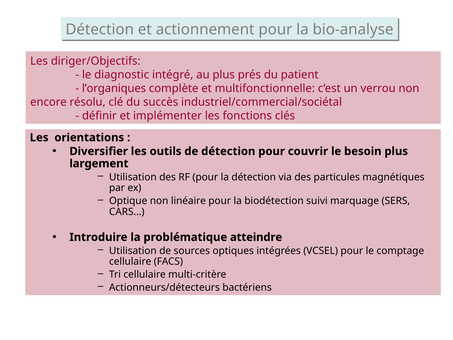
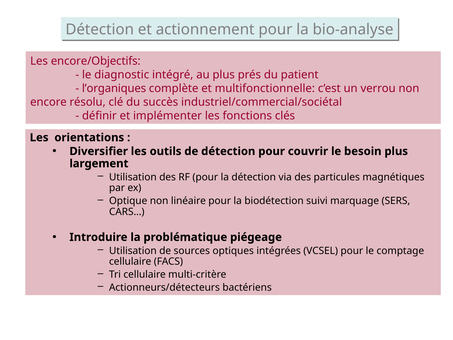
diriger/Objectifs: diriger/Objectifs -> encore/Objectifs
atteindre: atteindre -> piégeage
